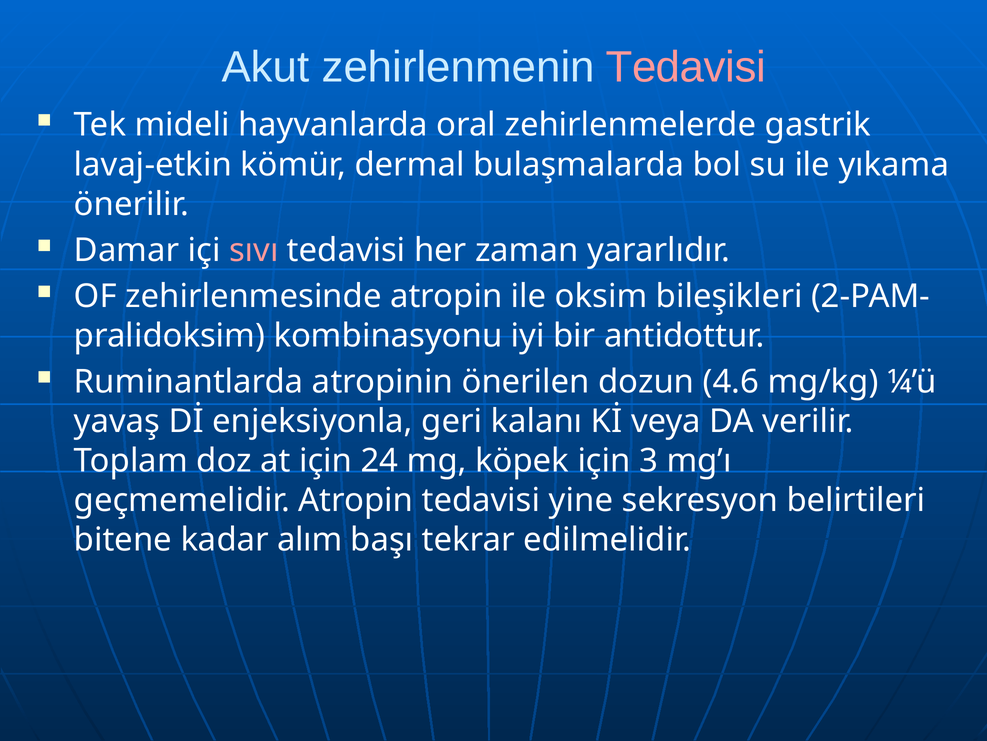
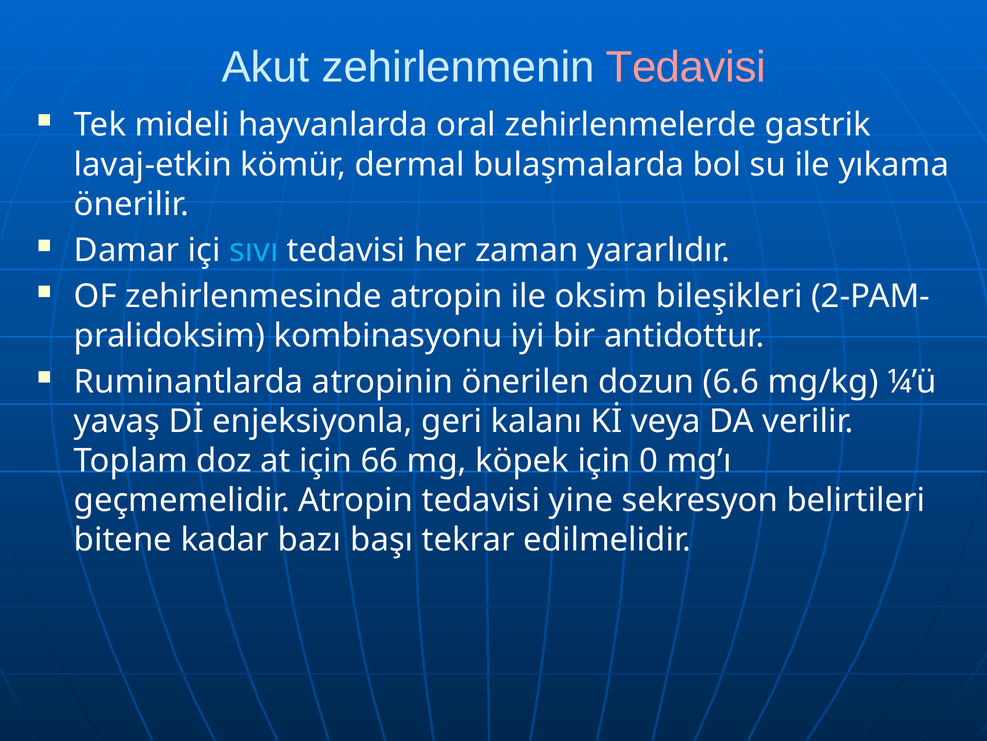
sıvı colour: pink -> light blue
4.6: 4.6 -> 6.6
24: 24 -> 66
3: 3 -> 0
alım: alım -> bazı
